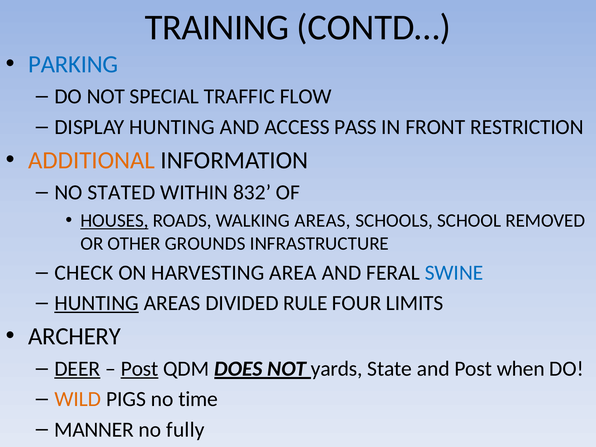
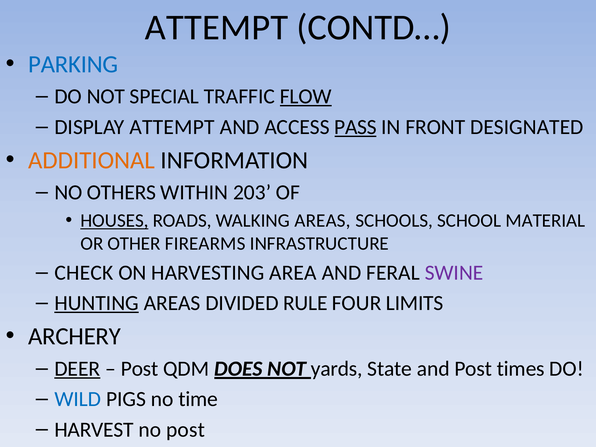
TRAINING at (217, 27): TRAINING -> ATTEMPT
FLOW underline: none -> present
DISPLAY HUNTING: HUNTING -> ATTEMPT
PASS underline: none -> present
RESTRICTION: RESTRICTION -> DESIGNATED
STATED: STATED -> OTHERS
832: 832 -> 203
REMOVED: REMOVED -> MATERIAL
GROUNDS: GROUNDS -> FIREARMS
SWINE colour: blue -> purple
Post at (140, 369) underline: present -> none
when: when -> times
WILD colour: orange -> blue
MANNER: MANNER -> HARVEST
no fully: fully -> post
